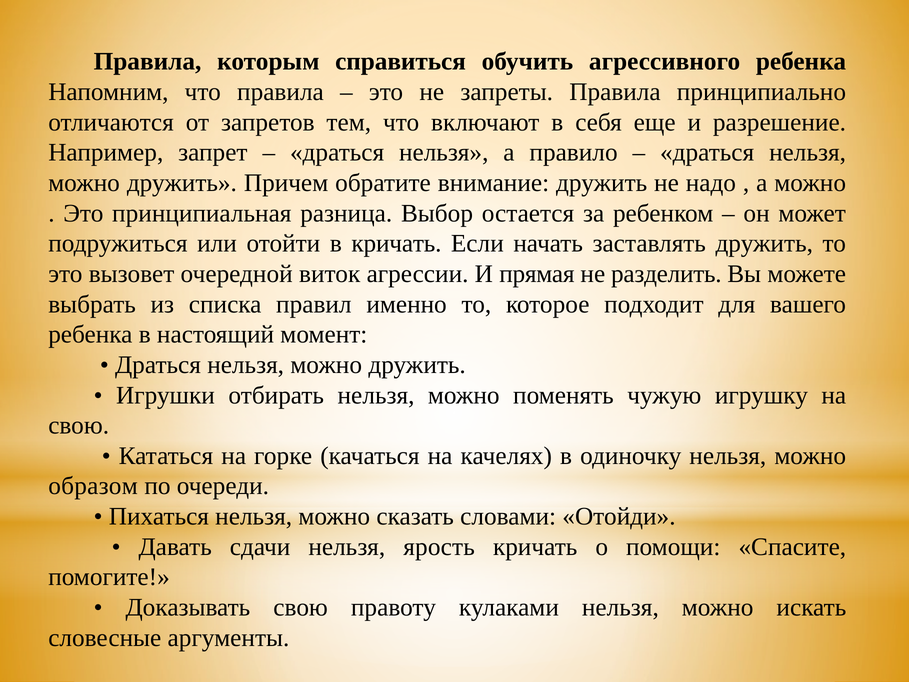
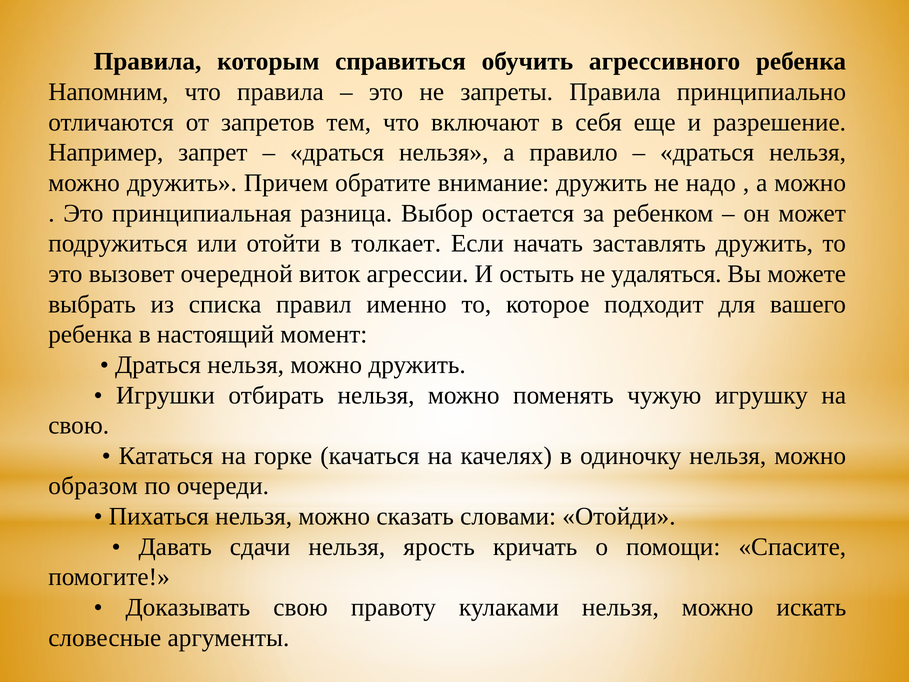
в кричать: кричать -> толкает
прямая: прямая -> остыть
разделить: разделить -> удаляться
